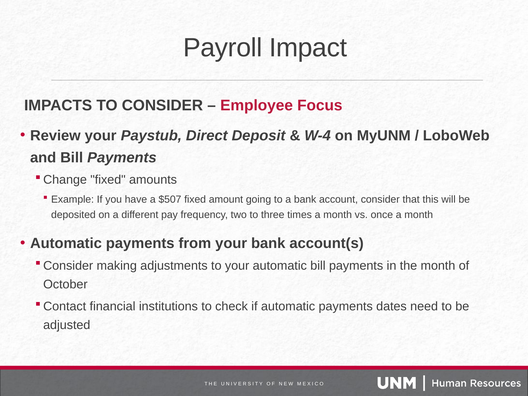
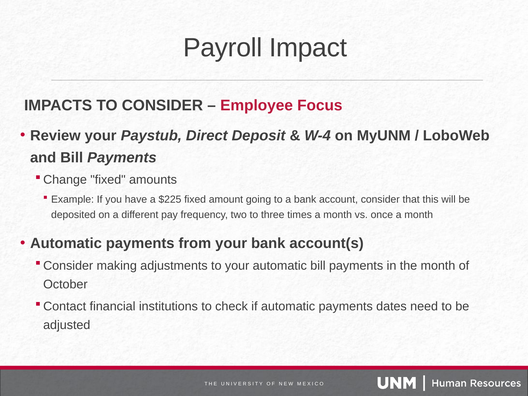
$507: $507 -> $225
